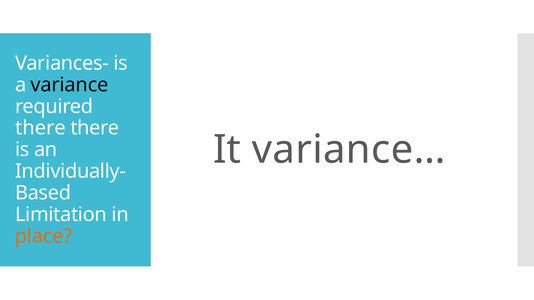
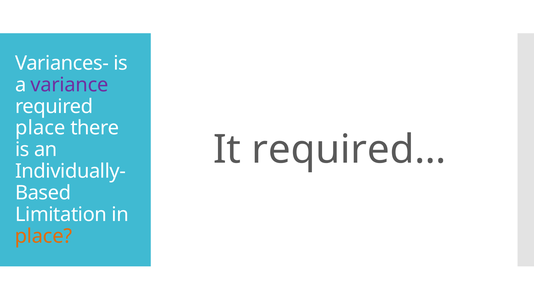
variance colour: black -> purple
there at (40, 128): there -> place
variance…: variance… -> required…
